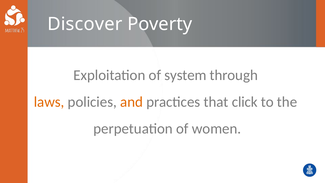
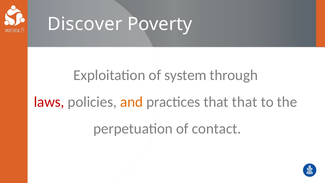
laws colour: orange -> red
that click: click -> that
women: women -> contact
